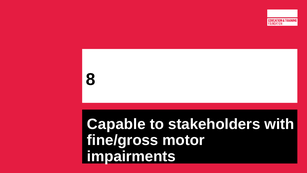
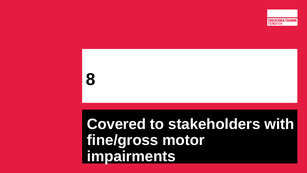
Capable: Capable -> Covered
